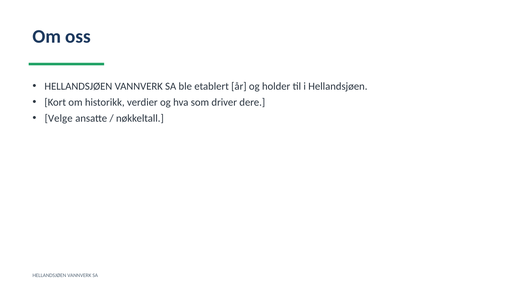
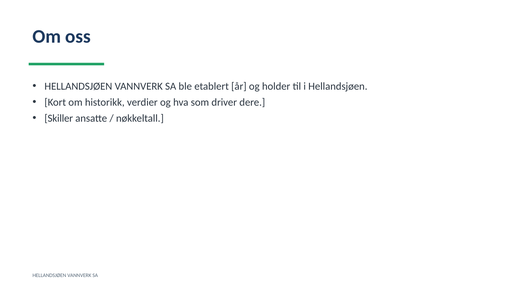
Velge: Velge -> Skiller
